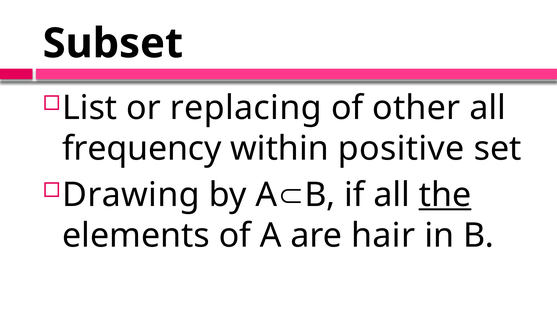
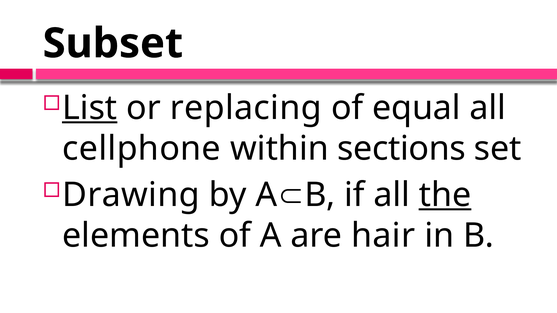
List underline: none -> present
other: other -> equal
frequency: frequency -> cellphone
positive: positive -> sections
